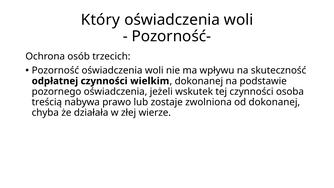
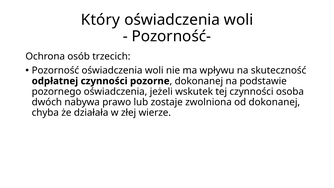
wielkim: wielkim -> pozorne
treścią: treścią -> dwóch
